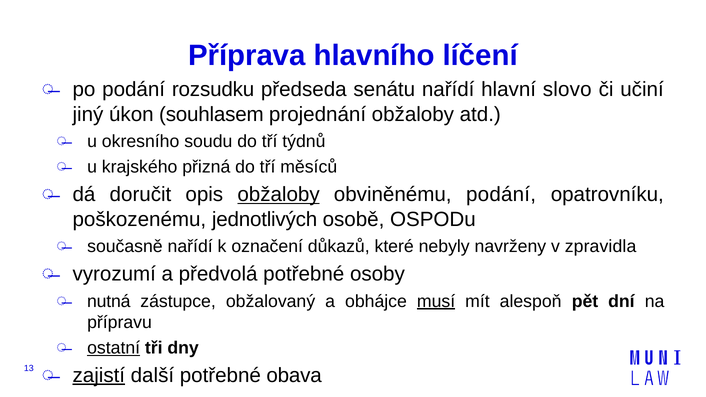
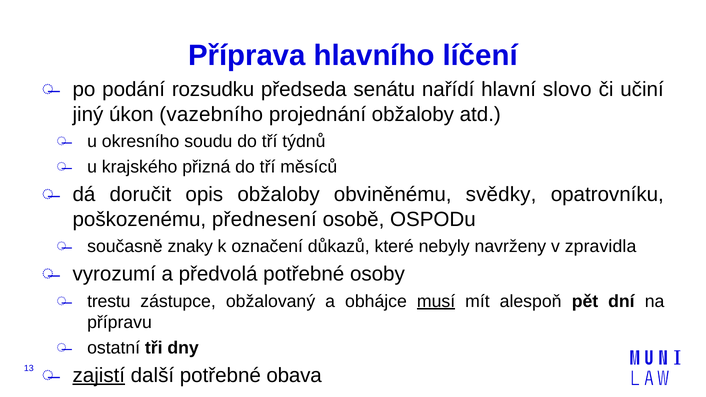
souhlasem: souhlasem -> vazebního
obžaloby at (279, 195) underline: present -> none
obviněnému podání: podání -> svědky
jednotlivých: jednotlivých -> přednesení
současně nařídí: nařídí -> znaky
nutná: nutná -> trestu
ostatní underline: present -> none
